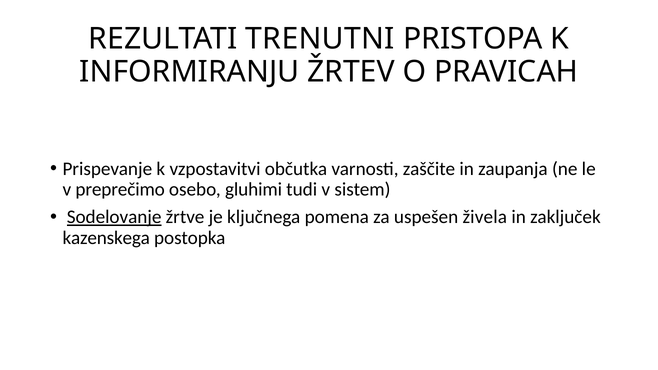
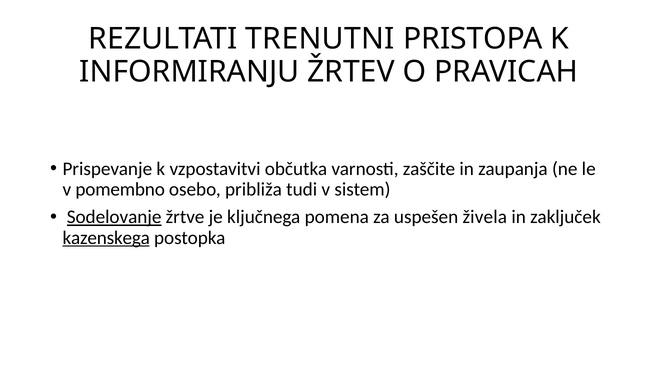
preprečimo: preprečimo -> pomembno
gluhimi: gluhimi -> približa
kazenskega underline: none -> present
